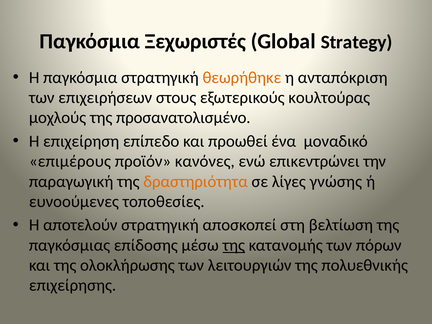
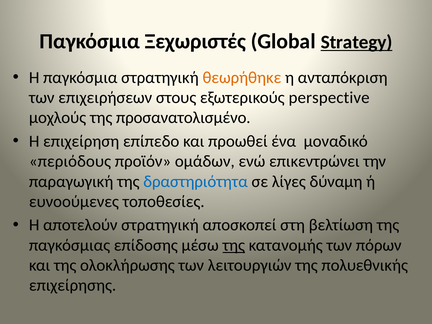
Strategy underline: none -> present
κουλτούρας: κουλτούρας -> perspective
επιμέρους: επιμέρους -> περιόδους
κανόνες: κανόνες -> ομάδων
δραστηριότητα colour: orange -> blue
γνώσης: γνώσης -> δύναμη
